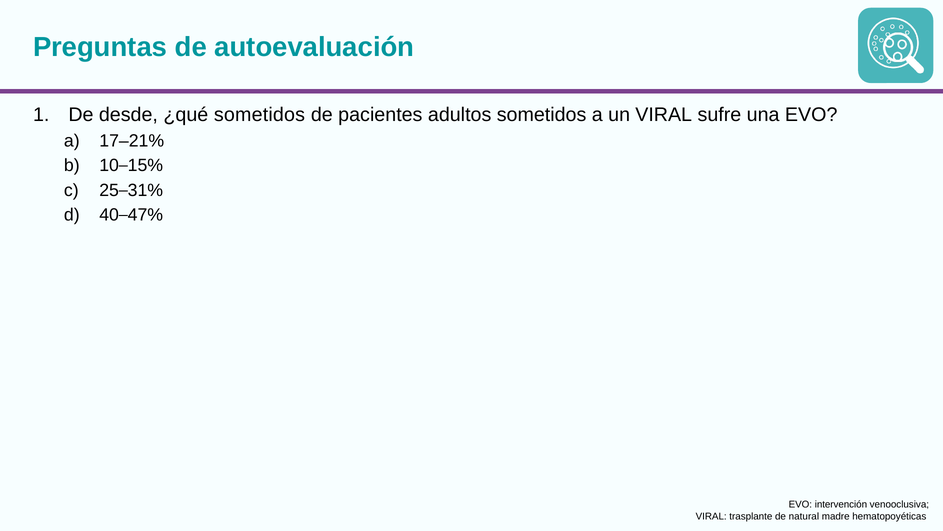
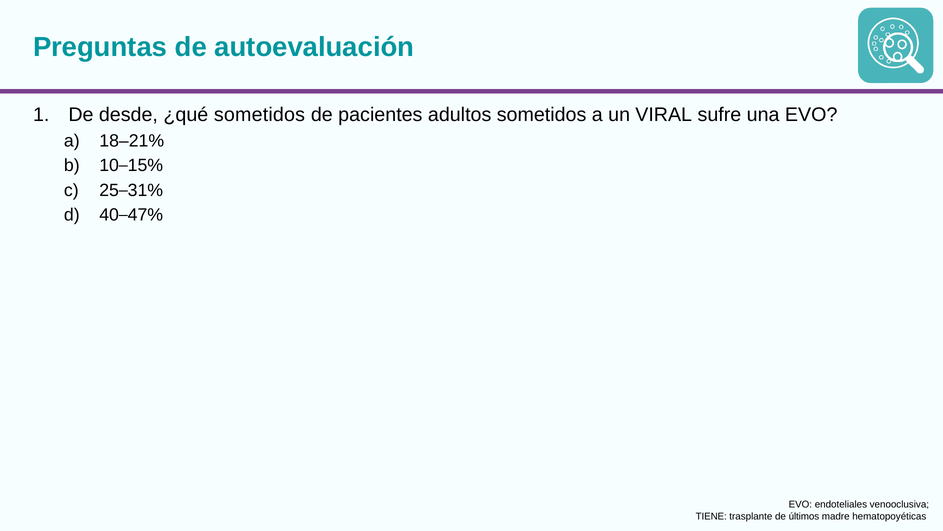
17–21%: 17–21% -> 18–21%
intervención: intervención -> endoteliales
VIRAL at (711, 516): VIRAL -> TIENE
natural: natural -> últimos
